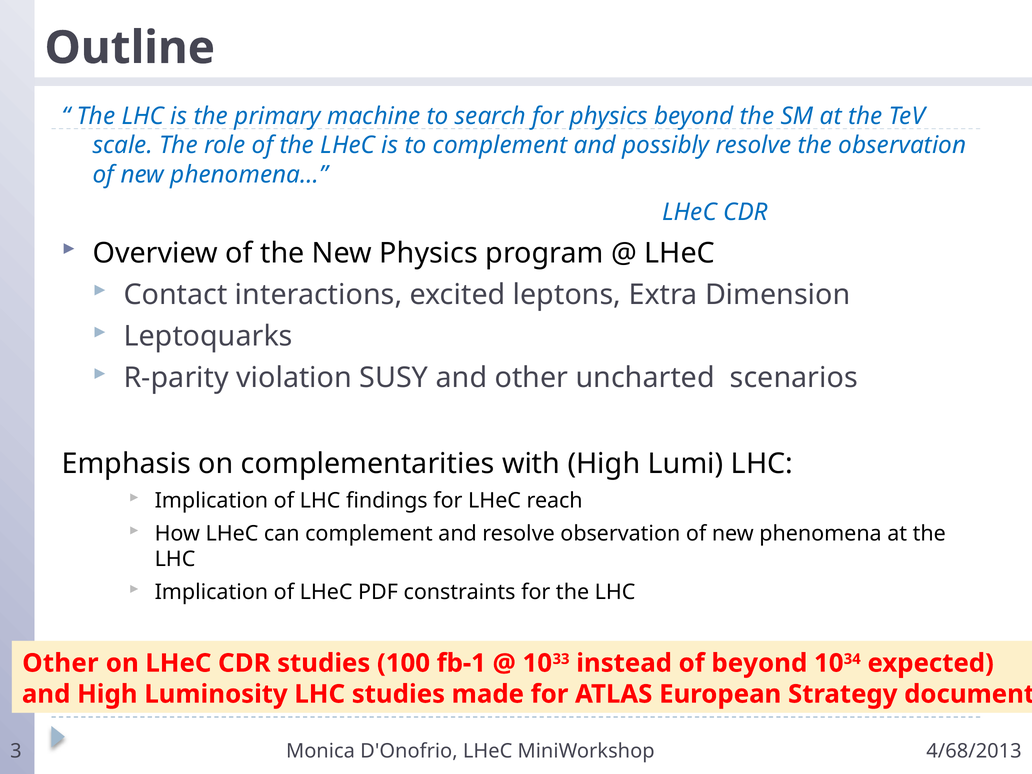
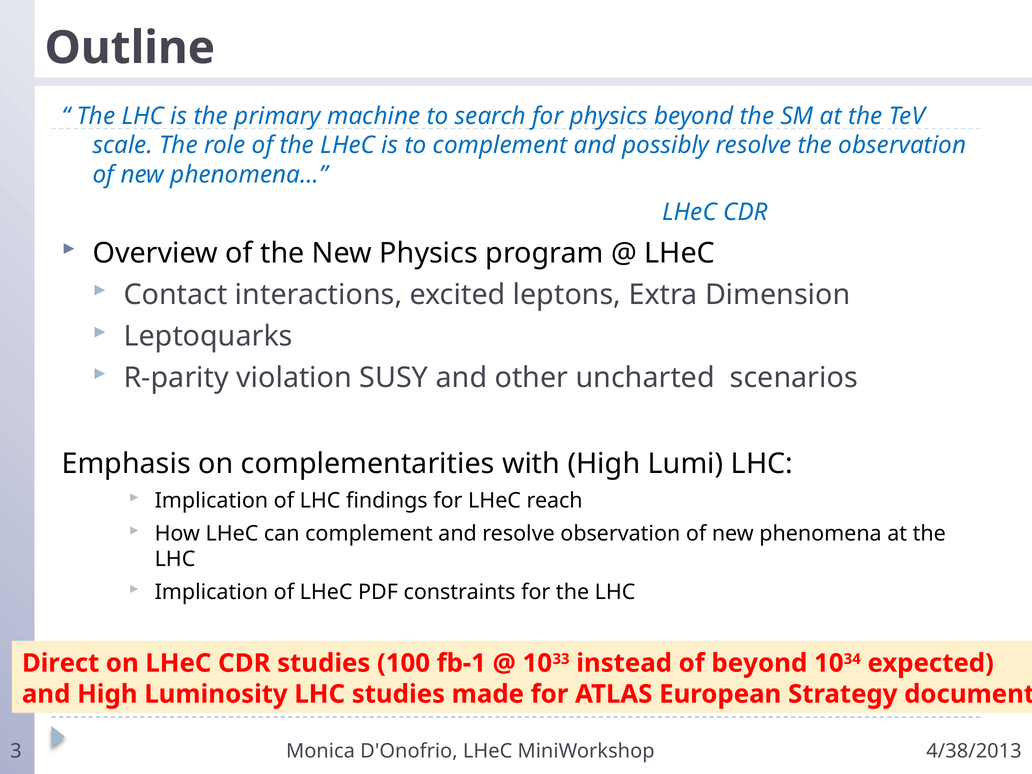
Other at (60, 663): Other -> Direct
4/68/2013: 4/68/2013 -> 4/38/2013
